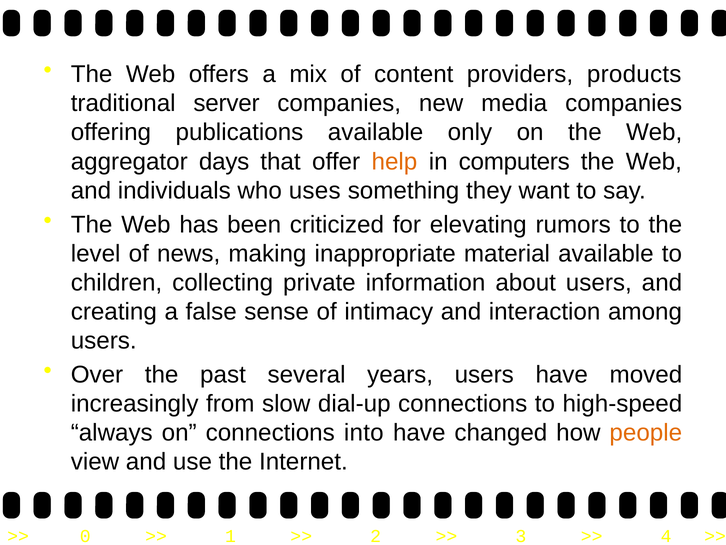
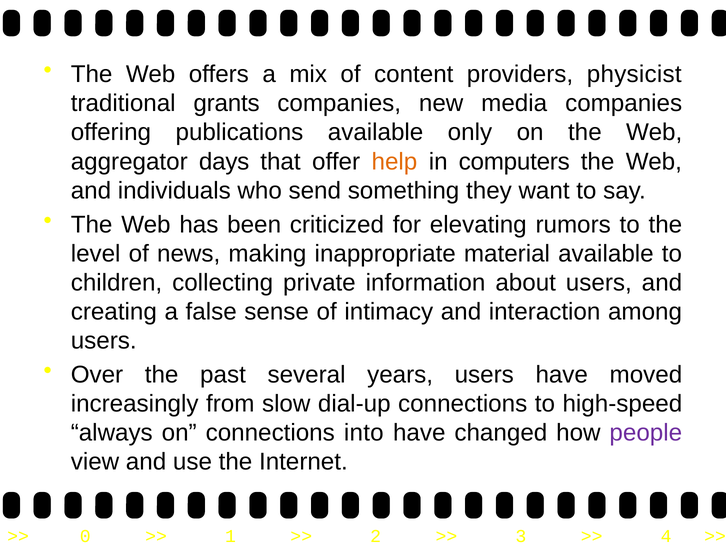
products: products -> physicist
server: server -> grants
uses: uses -> send
people colour: orange -> purple
